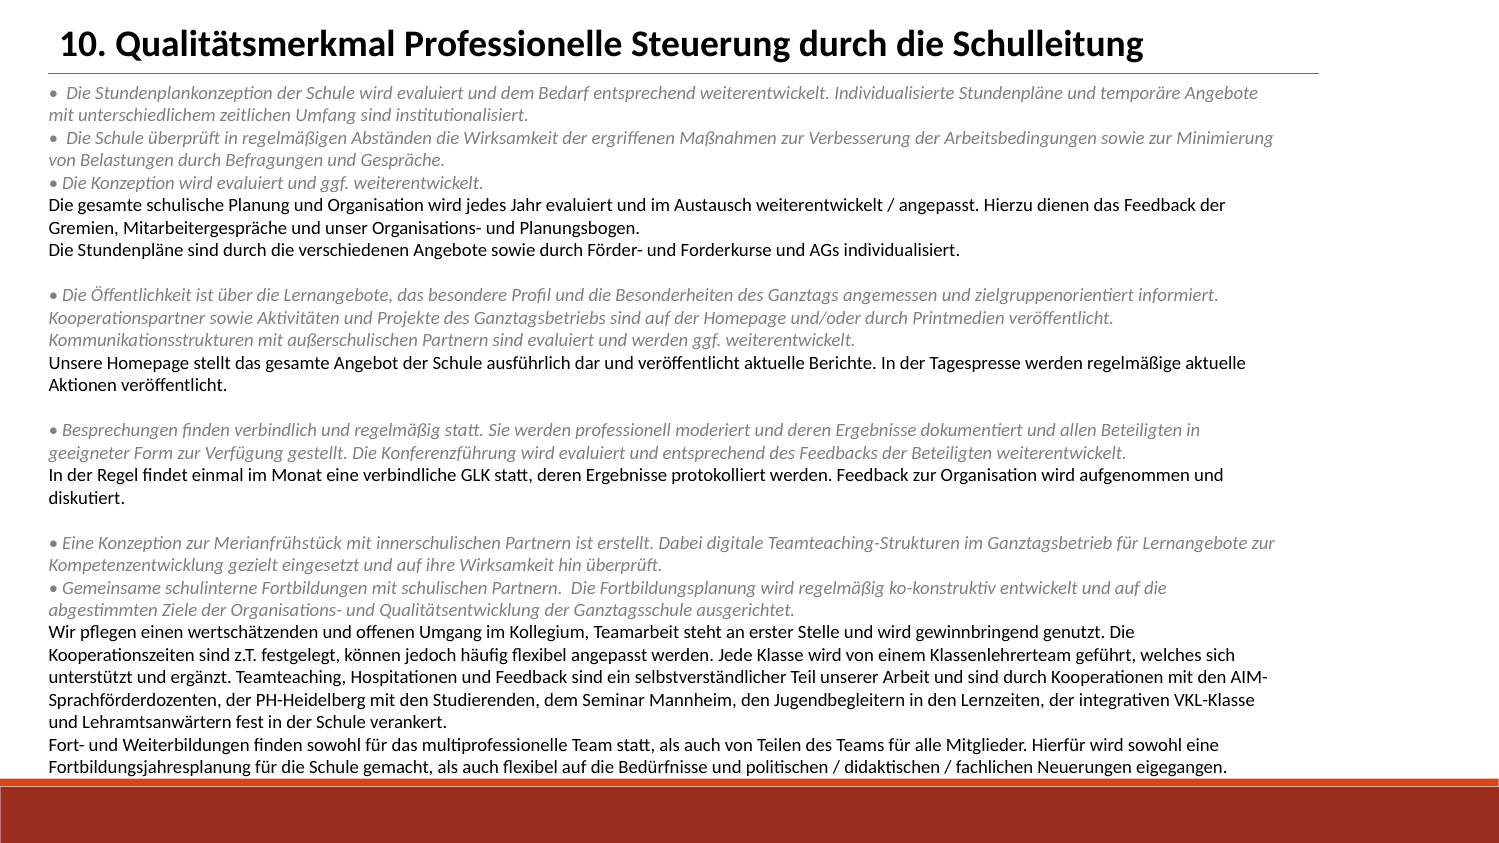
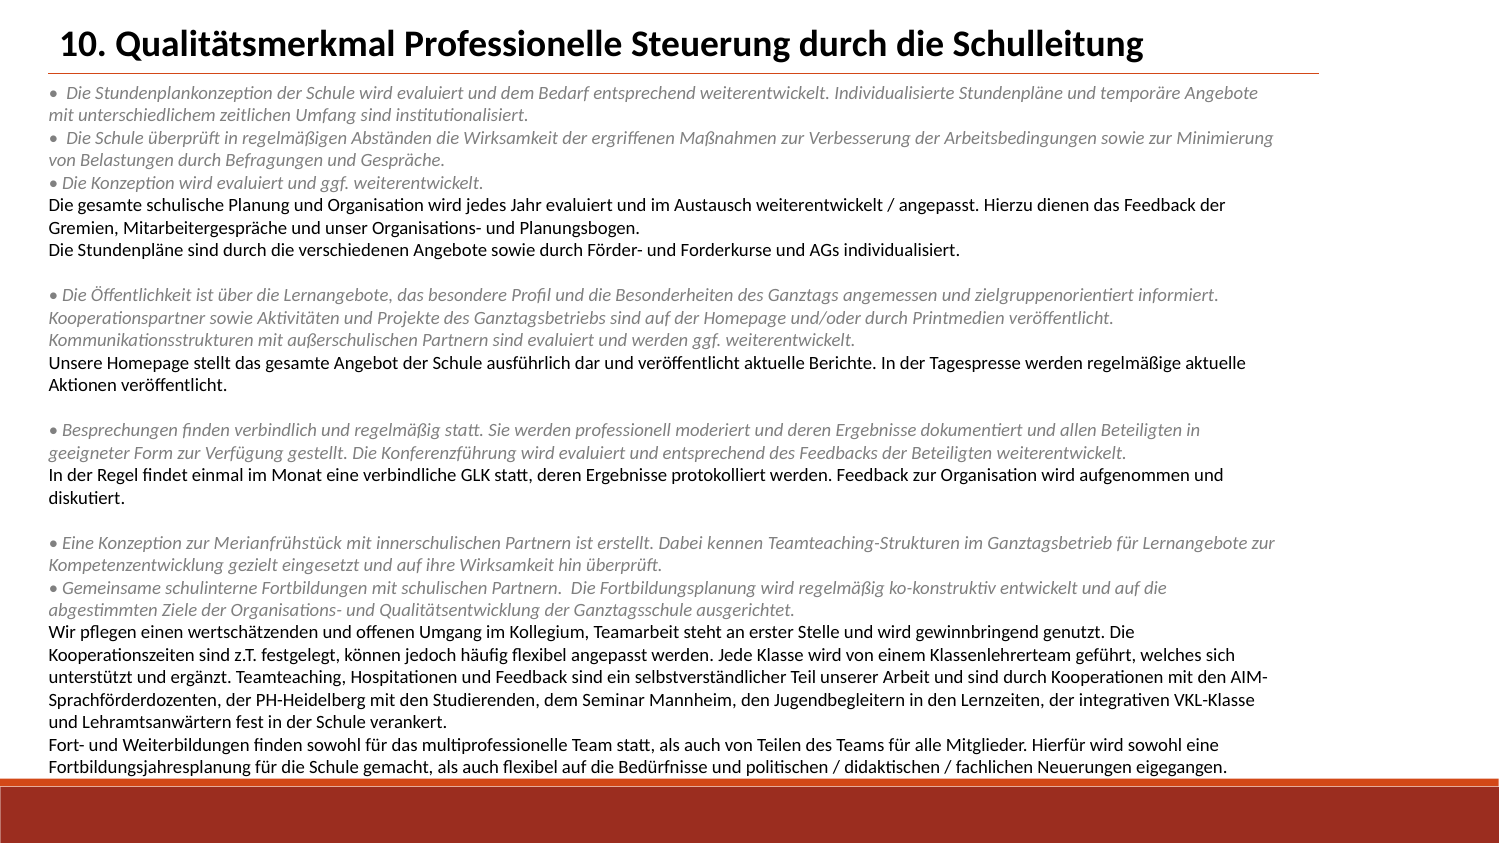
digitale: digitale -> kennen
